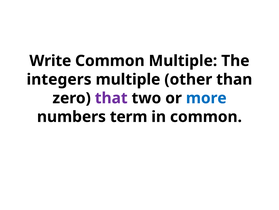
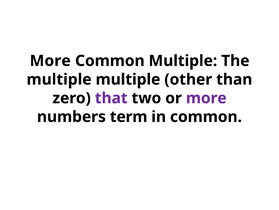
Write at (50, 61): Write -> More
integers at (59, 79): integers -> multiple
more at (206, 98) colour: blue -> purple
